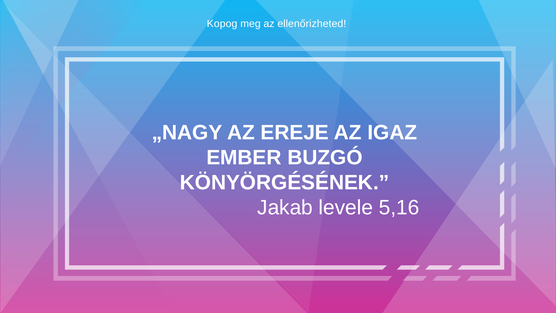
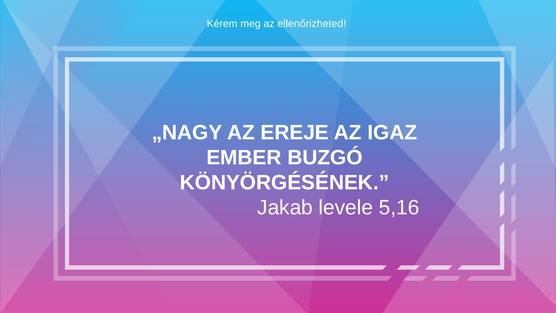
Kopog: Kopog -> Kérem
